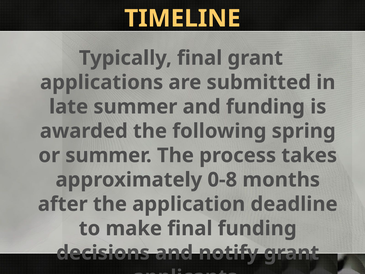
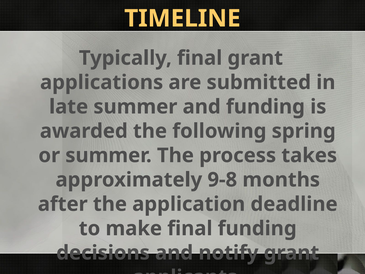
0-8: 0-8 -> 9-8
